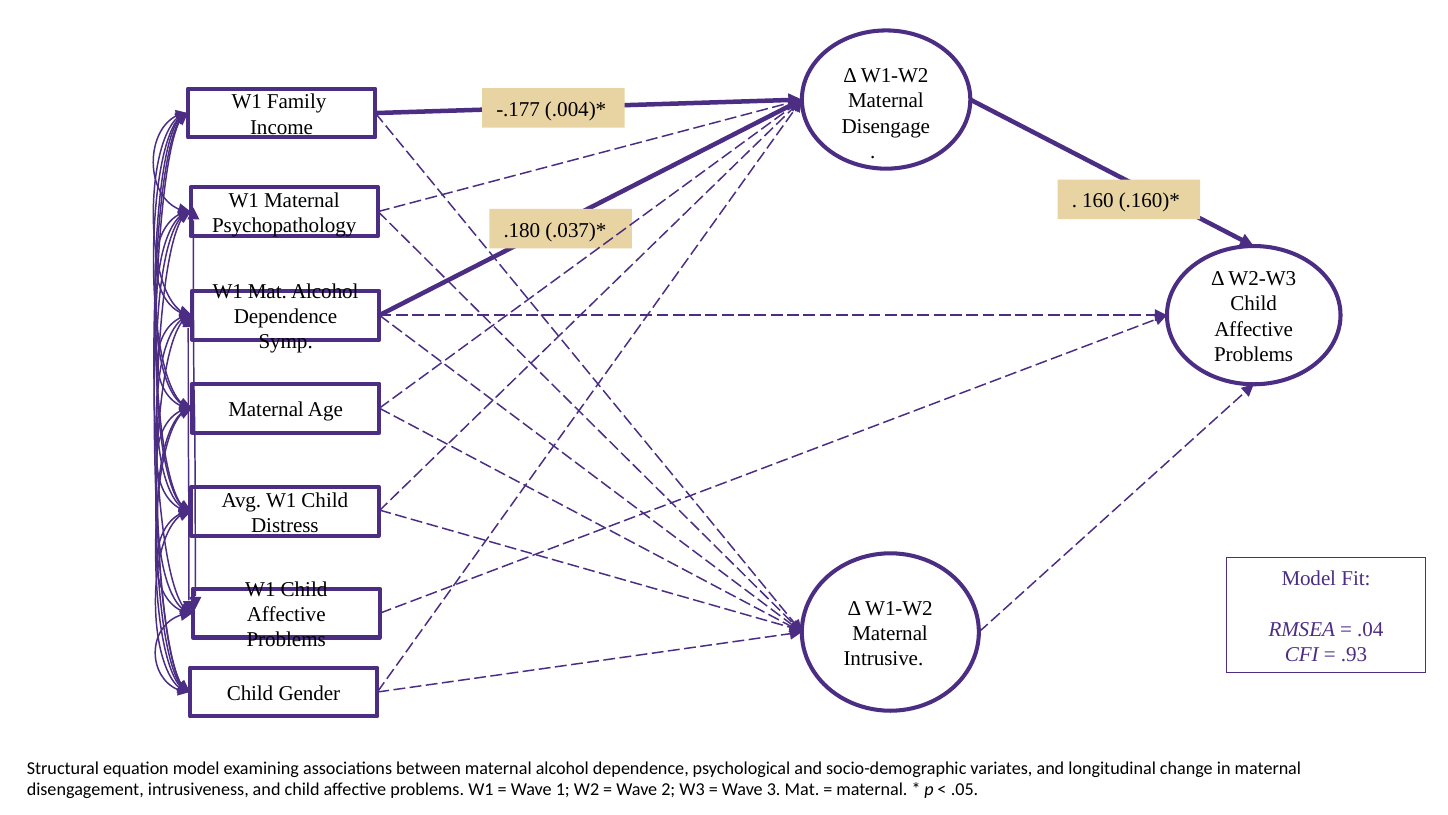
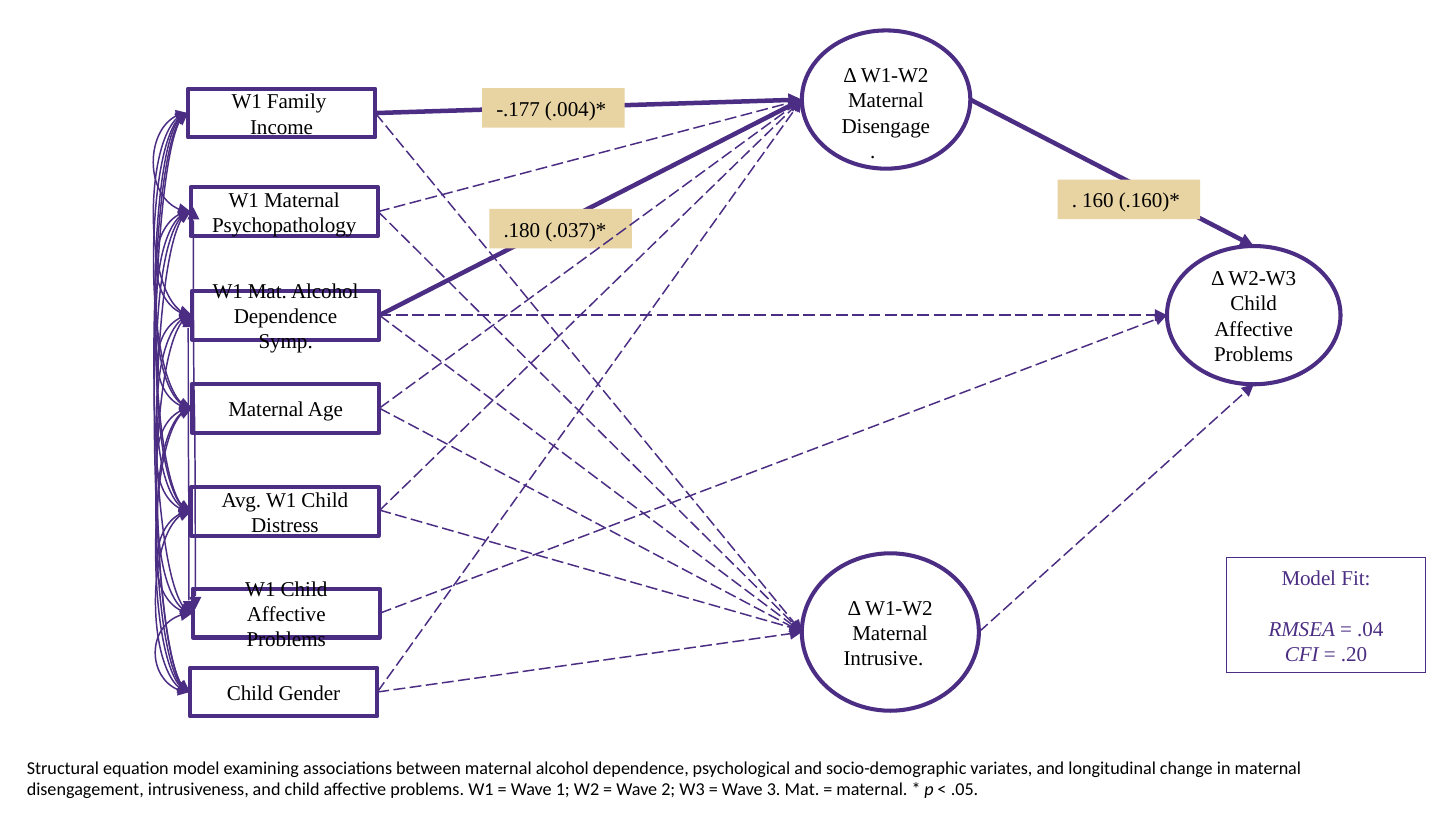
.93: .93 -> .20
